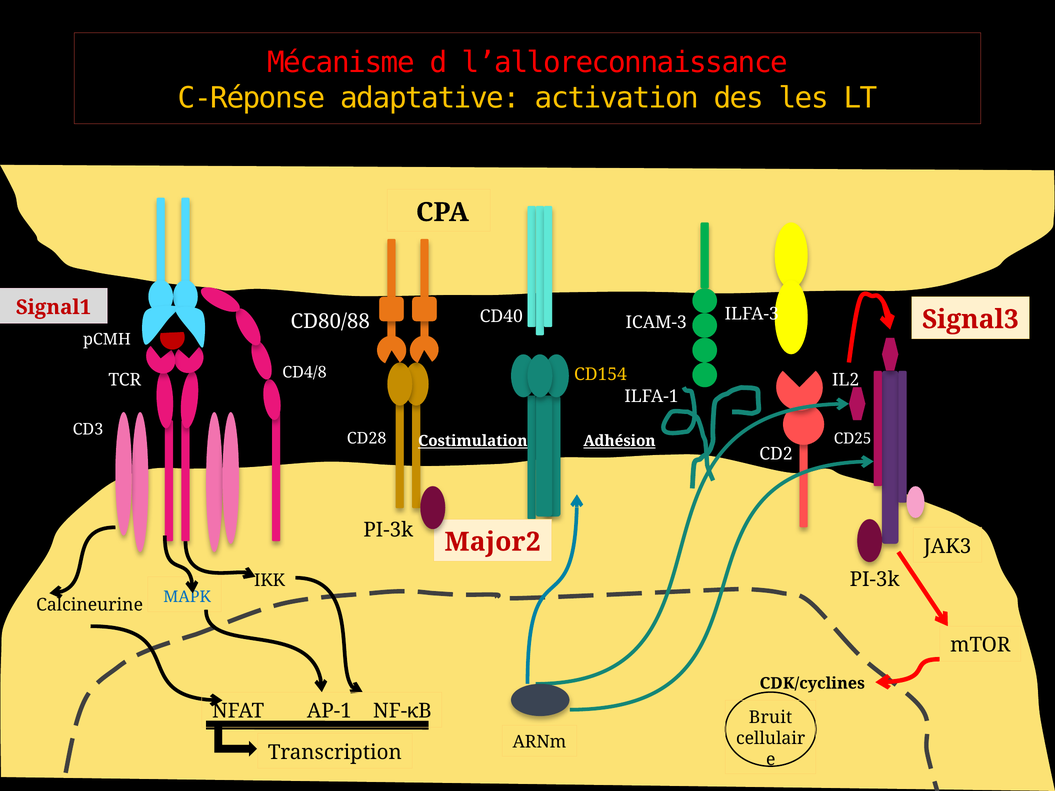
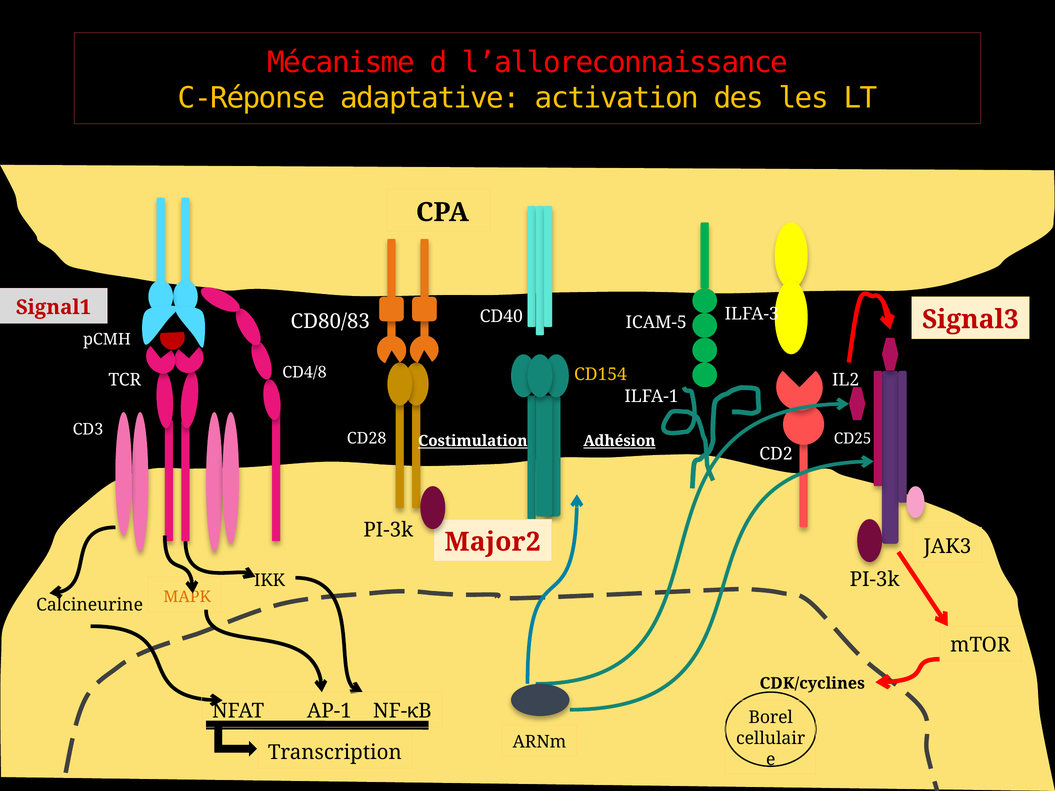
CD80/88: CD80/88 -> CD80/83
ICAM-3: ICAM-3 -> ICAM-5
MAPK colour: blue -> orange
Bruit: Bruit -> Borel
